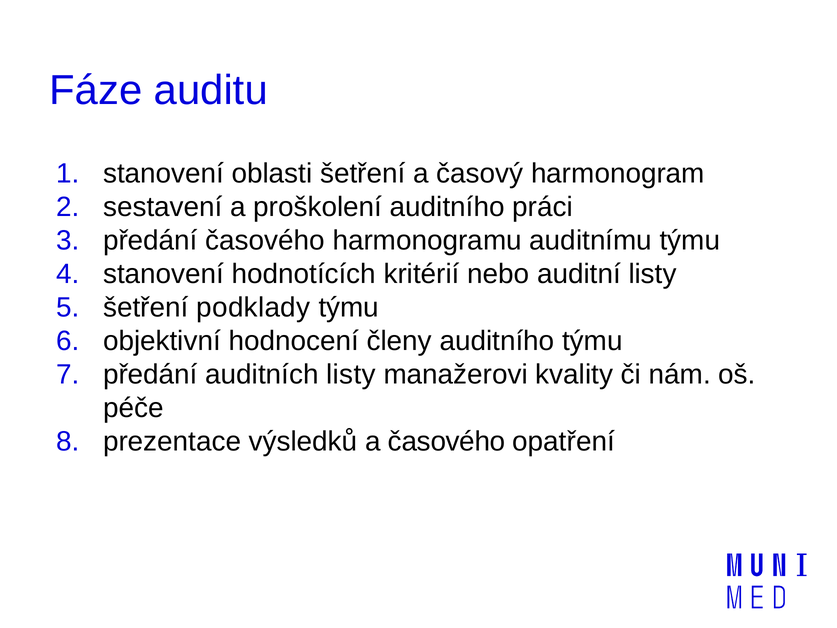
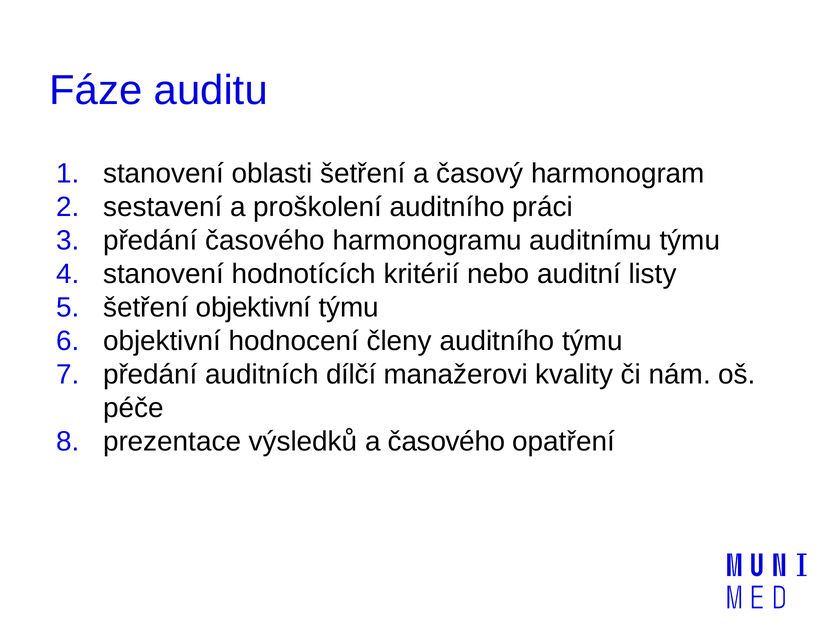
šetření podklady: podklady -> objektivní
auditních listy: listy -> dílčí
